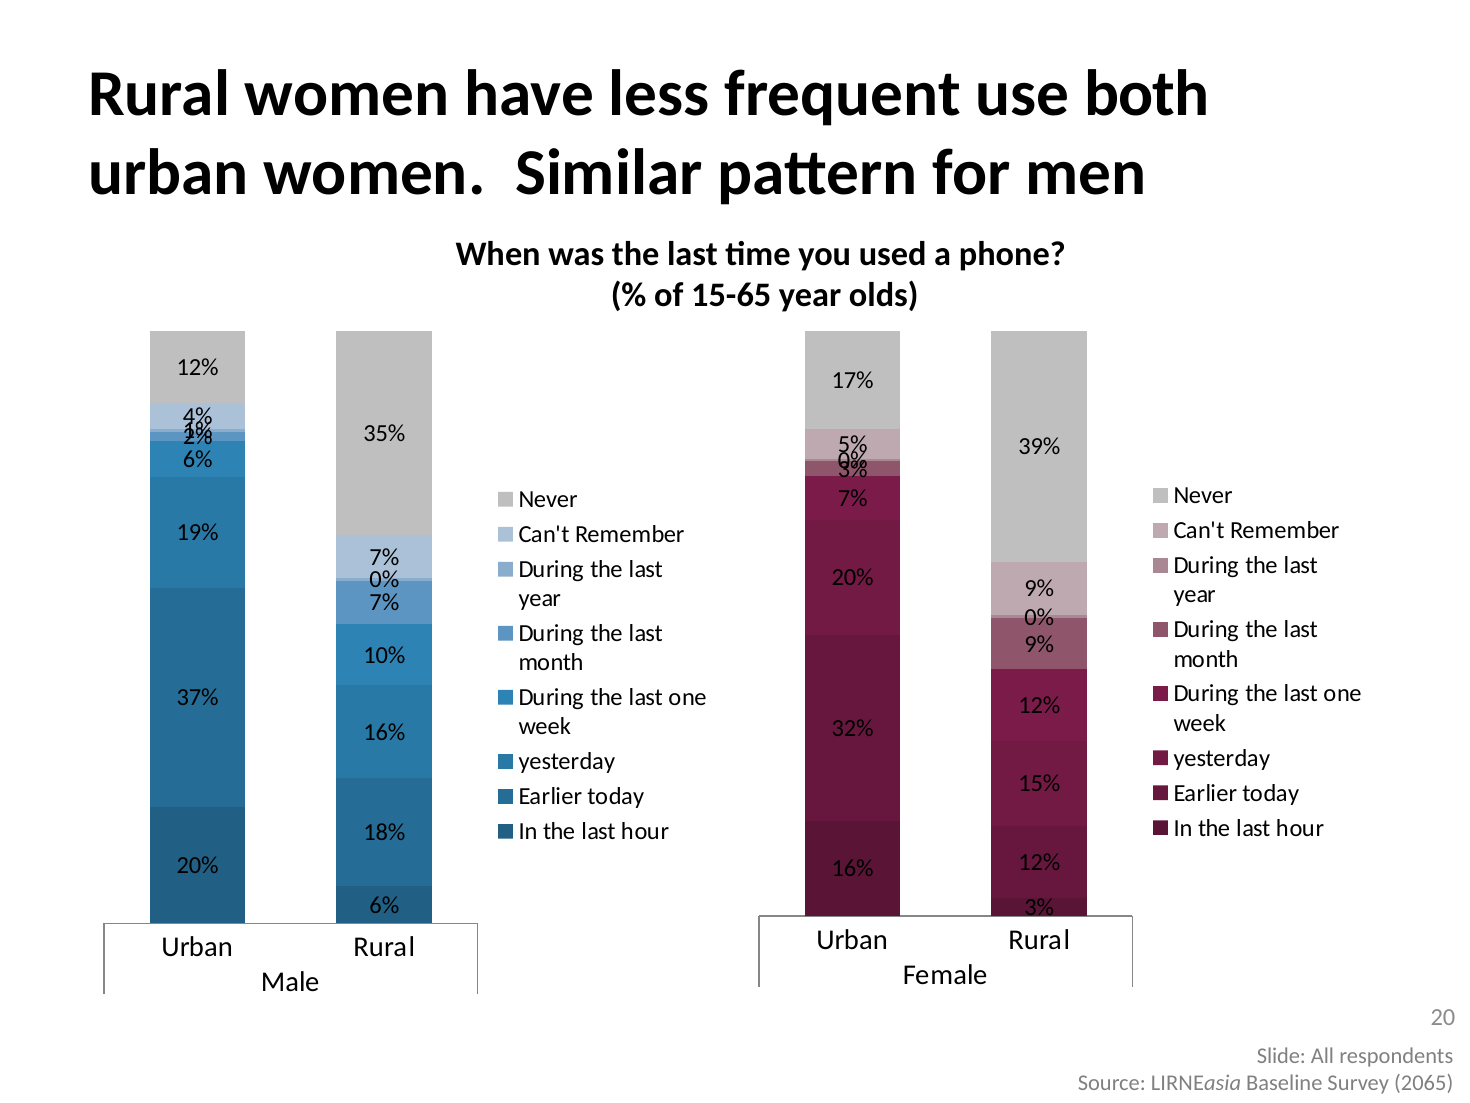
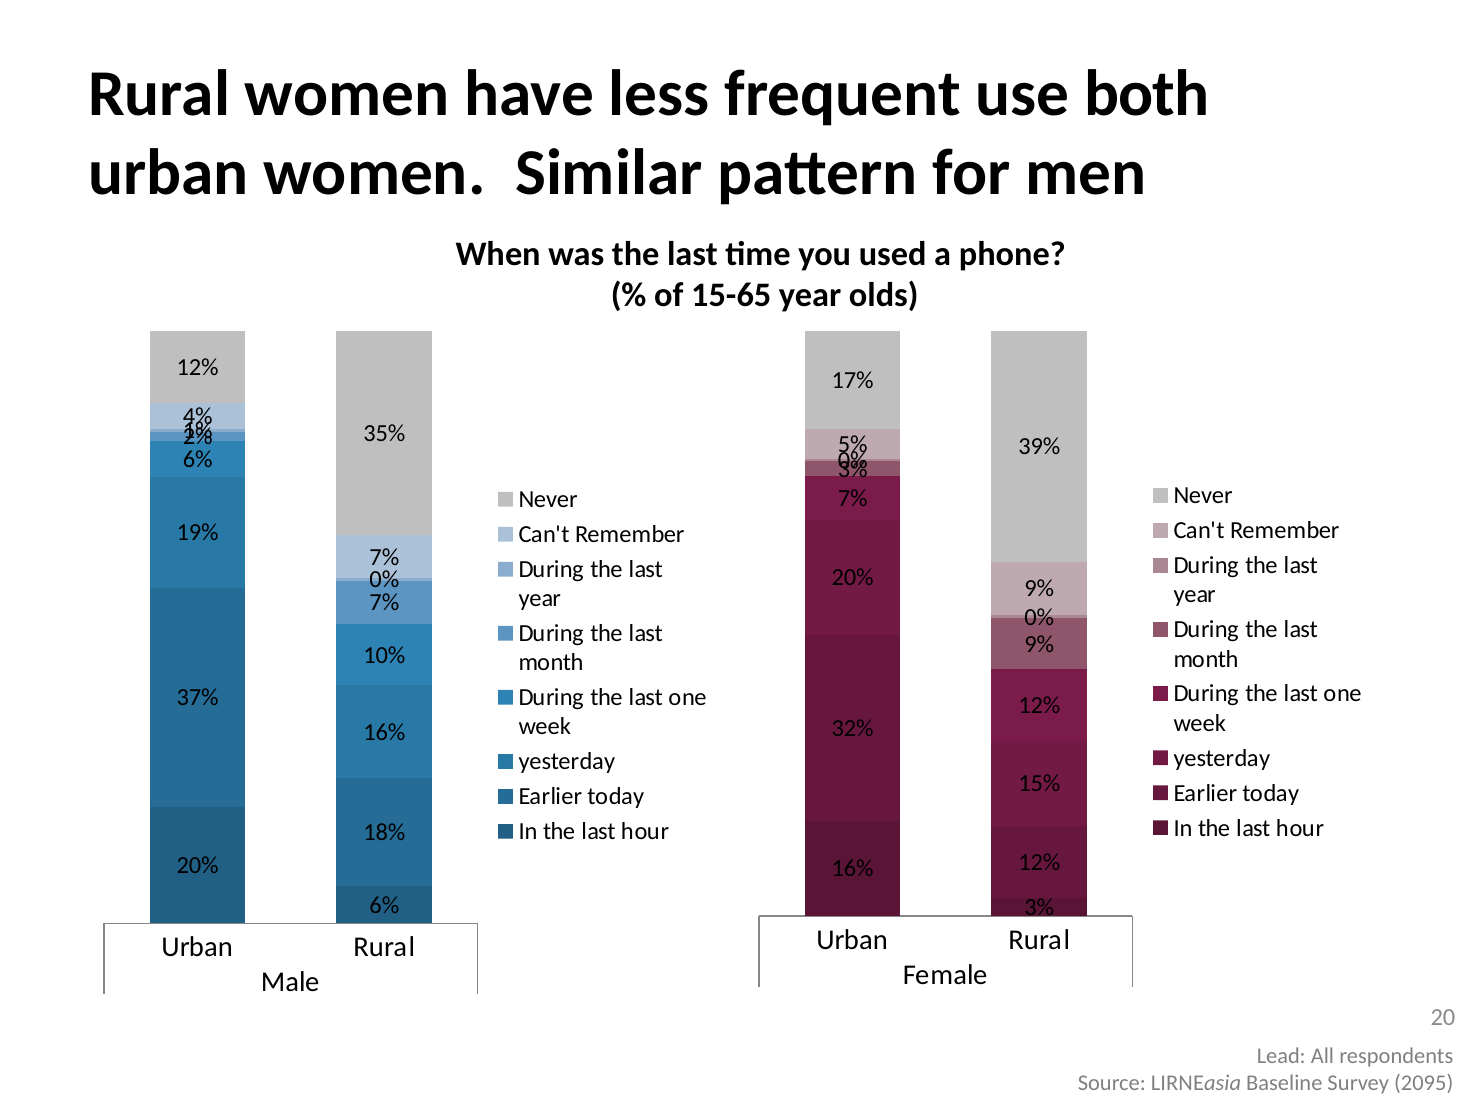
Slide: Slide -> Lead
2065: 2065 -> 2095
